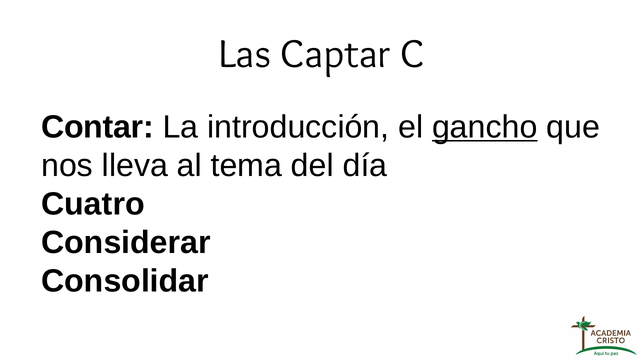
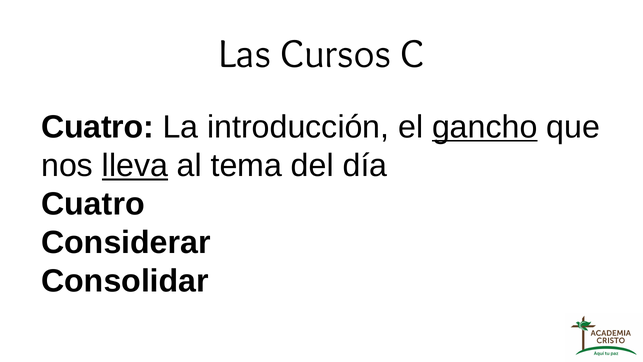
Captar: Captar -> Cursos
Contar at (97, 127): Contar -> Cuatro
lleva underline: none -> present
